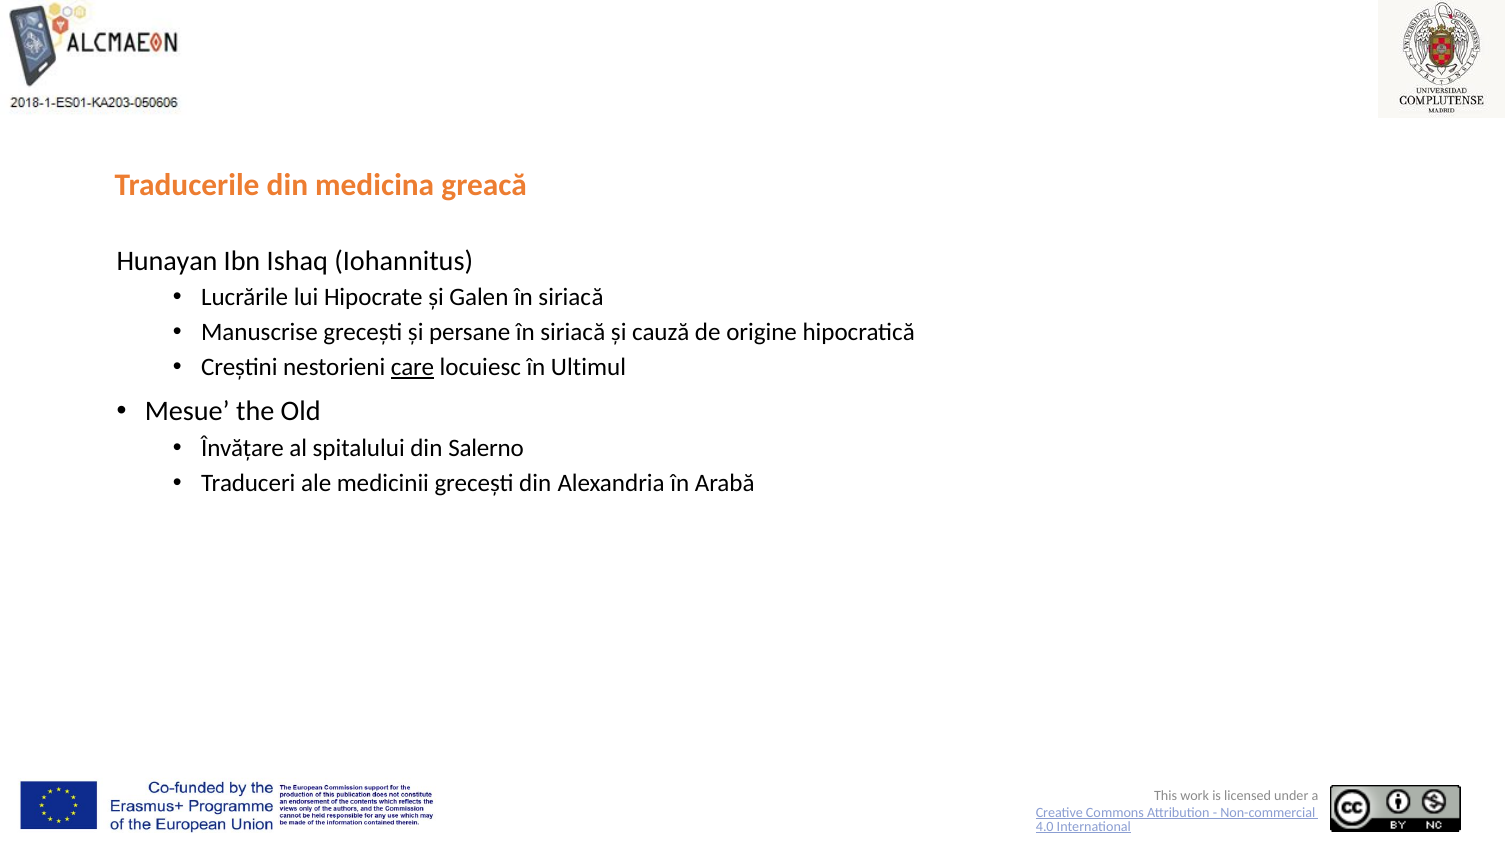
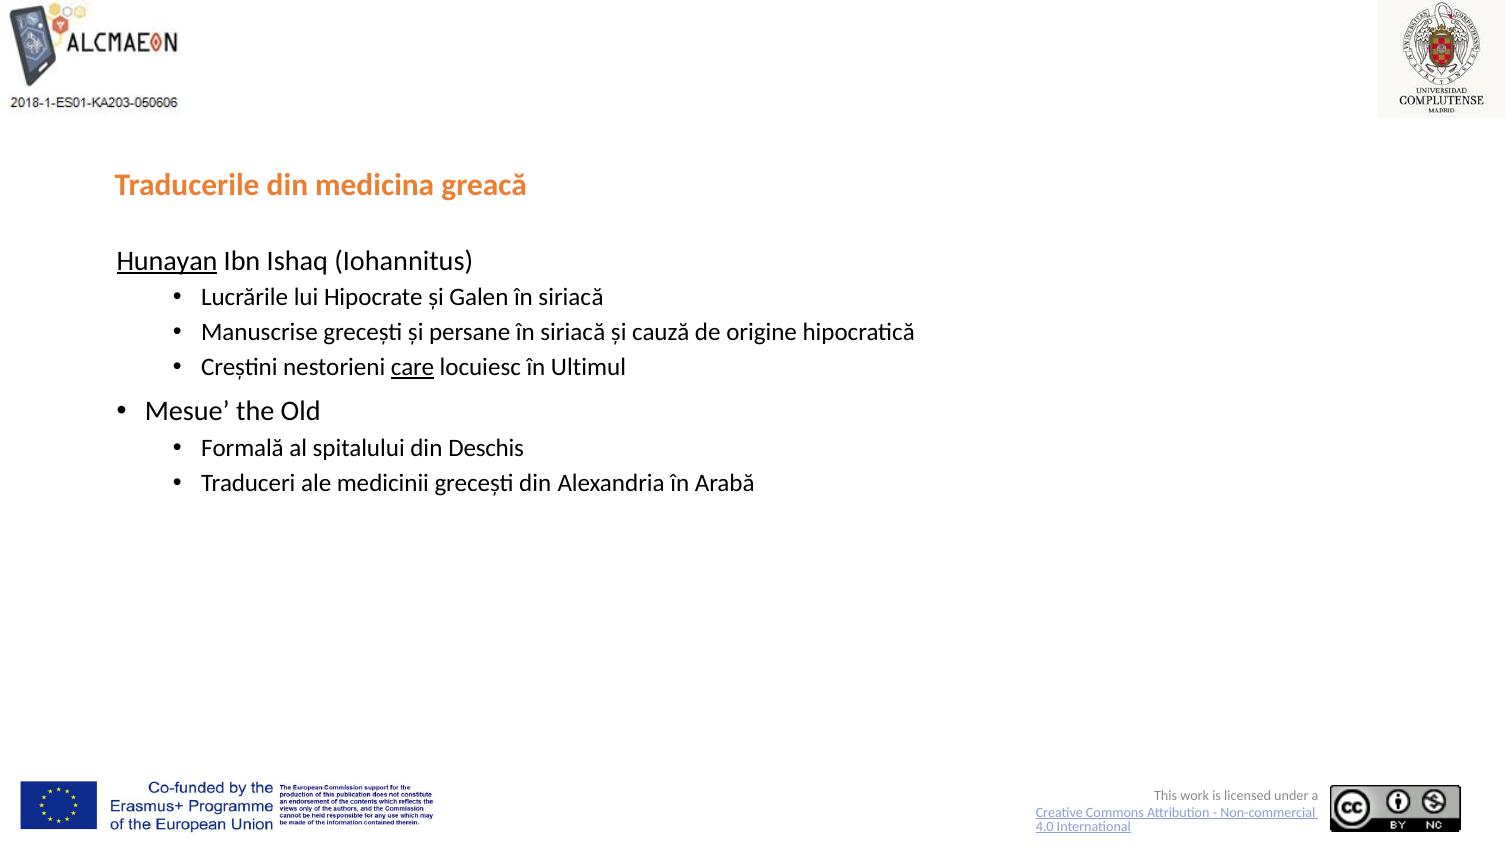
Hunayan underline: none -> present
Învățare: Învățare -> Formală
Salerno: Salerno -> Deschis
